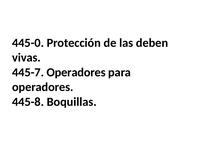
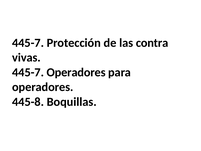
445-0 at (28, 43): 445-0 -> 445-7
deben: deben -> contra
